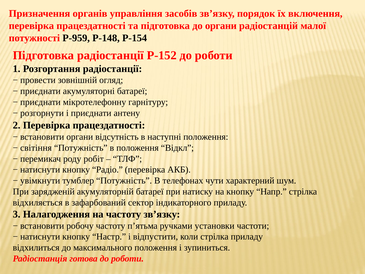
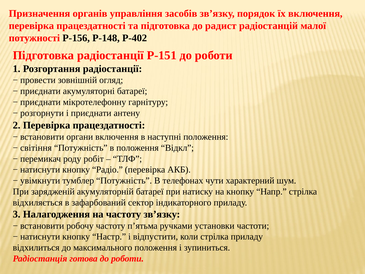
до органи: органи -> радист
Р-959: Р-959 -> Р-156
Р-154: Р-154 -> Р-402
Р-152: Р-152 -> Р-151
органи відсутність: відсутність -> включення
